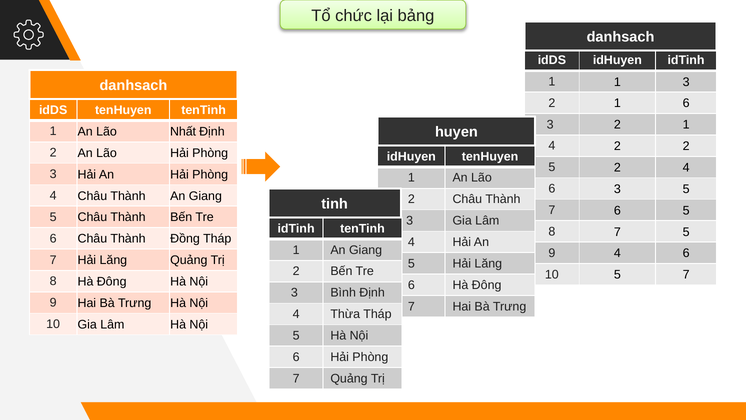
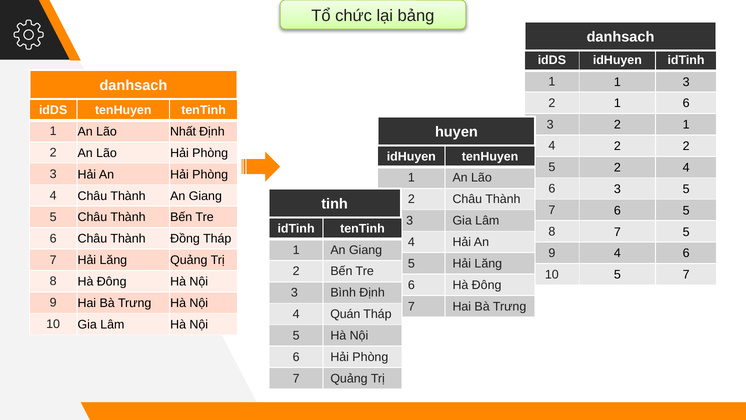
Thừa: Thừa -> Quán
